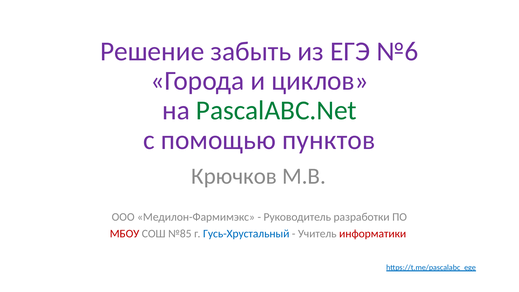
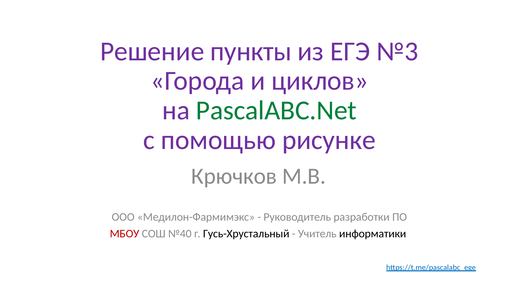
забыть: забыть -> пункты
№6: №6 -> №3
пунктов: пунктов -> рисунке
№85: №85 -> №40
Гусь-Хрустальный colour: blue -> black
информатики colour: red -> black
